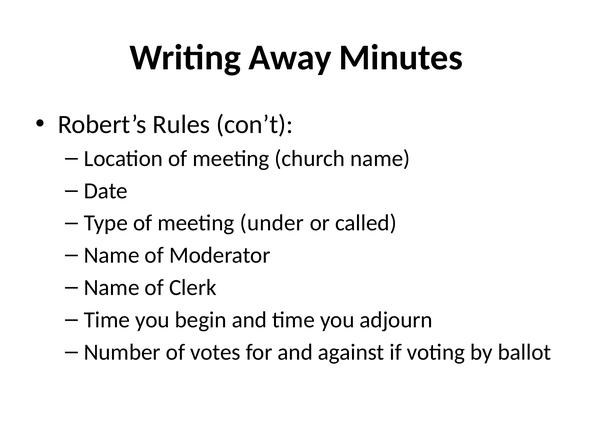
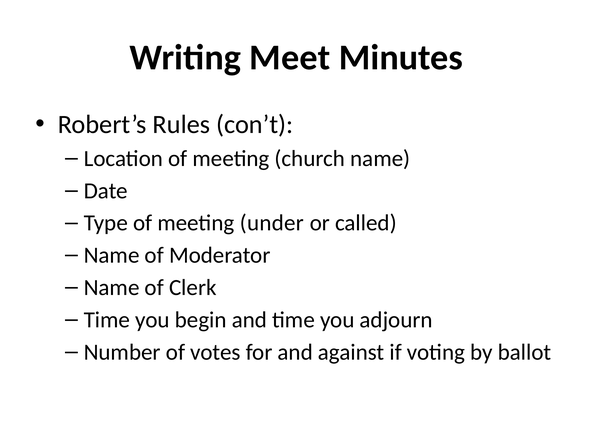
Away: Away -> Meet
